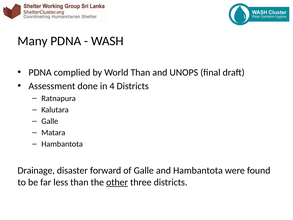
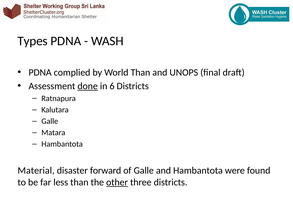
Many: Many -> Types
done underline: none -> present
4: 4 -> 6
Drainage: Drainage -> Material
